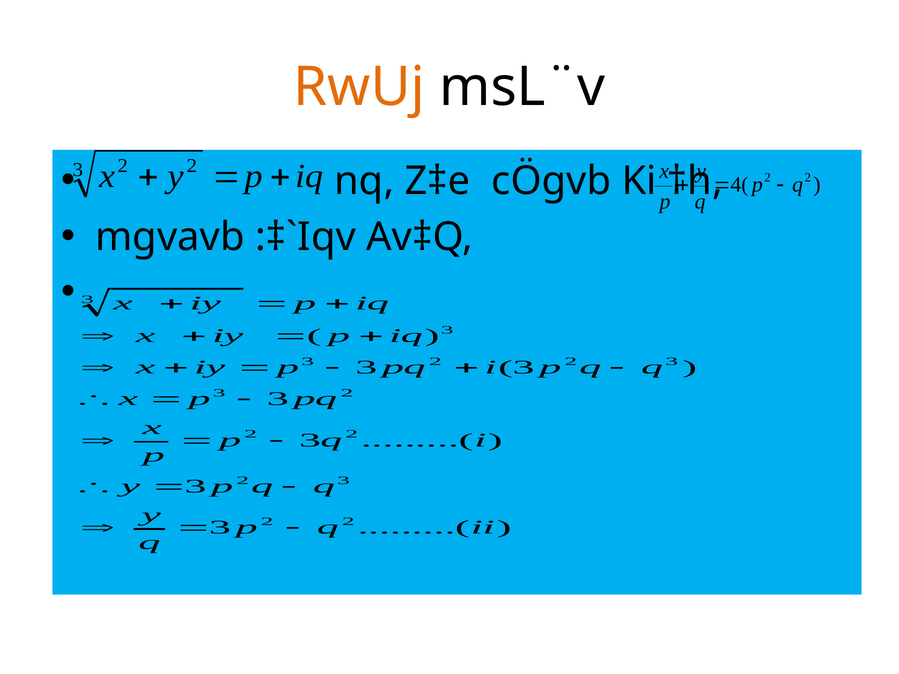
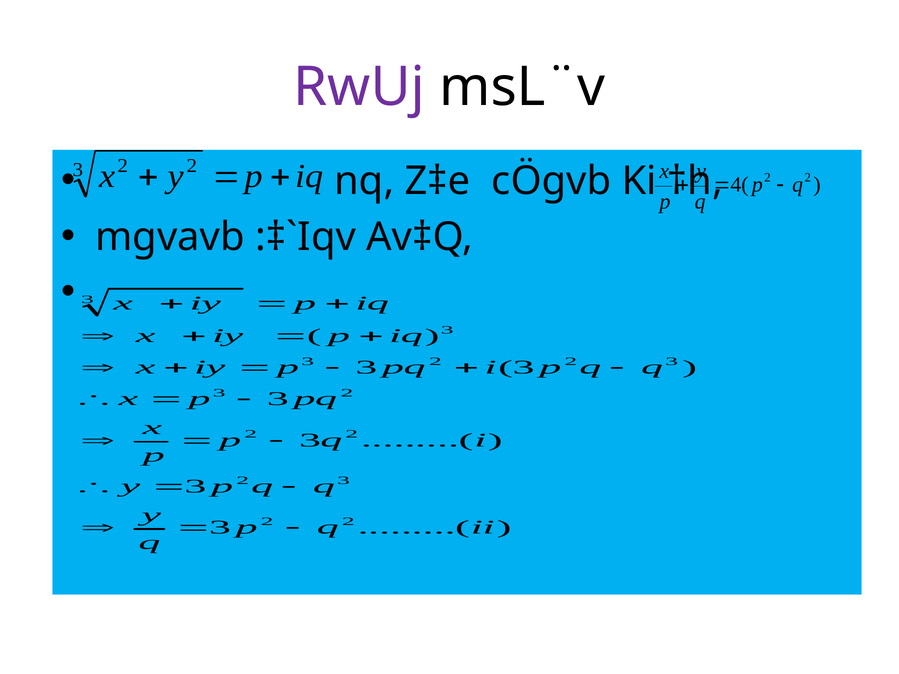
RwUj colour: orange -> purple
